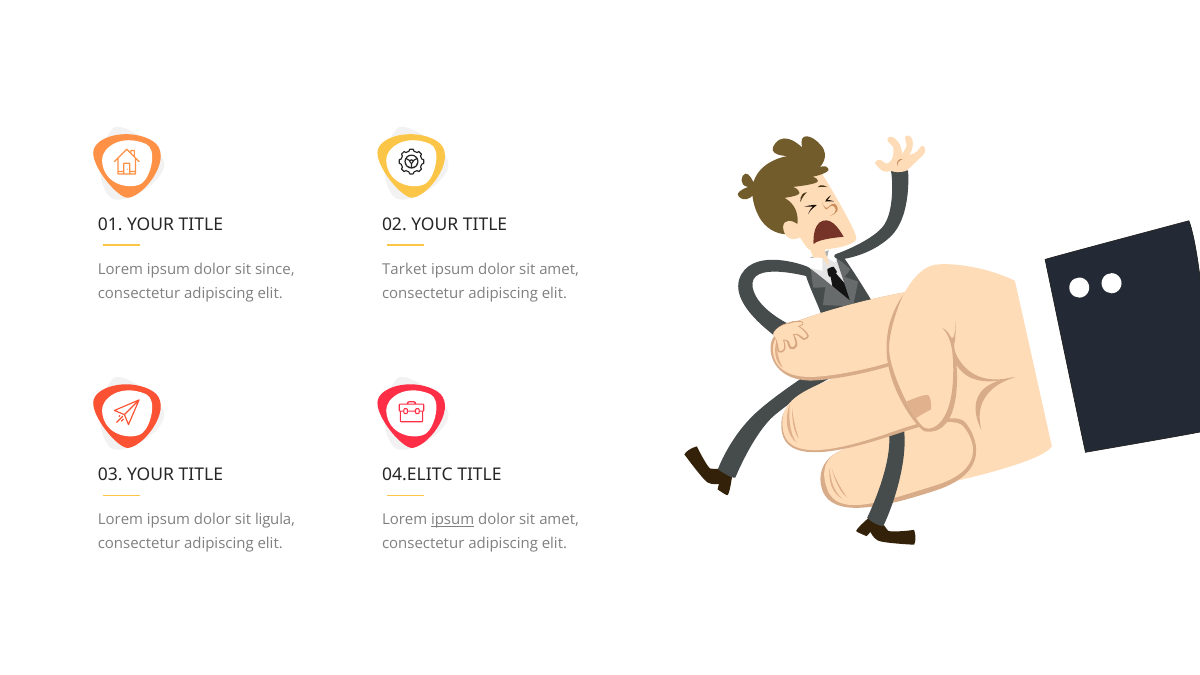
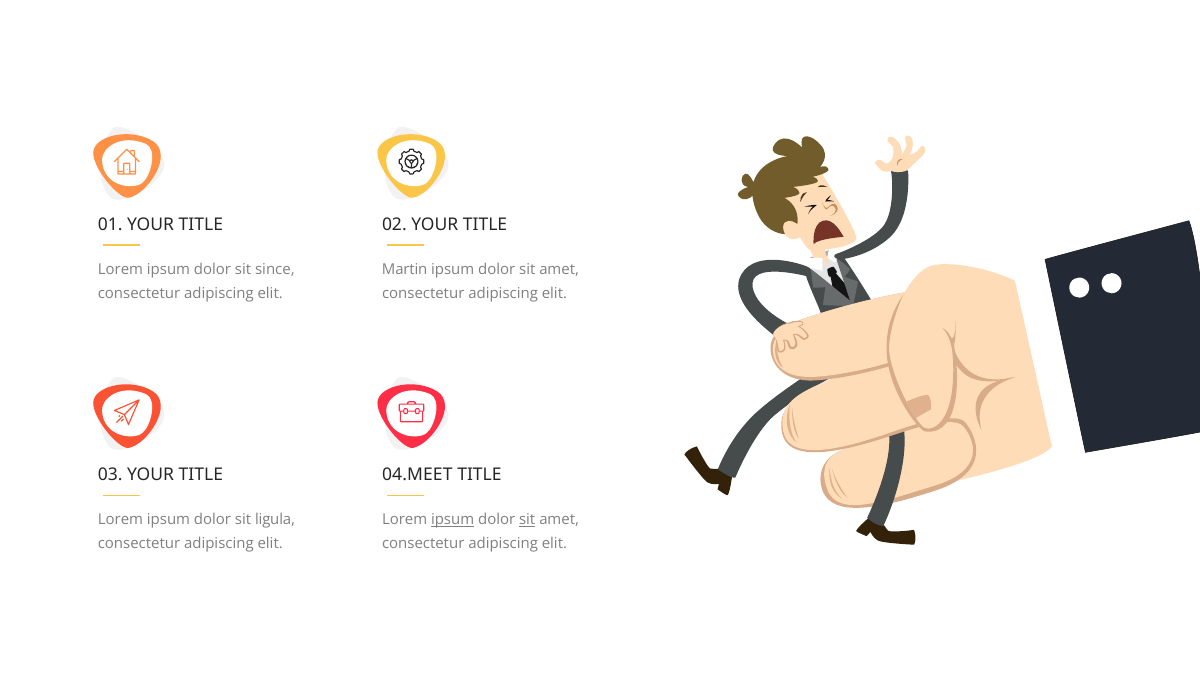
Tarket: Tarket -> Martin
04.ELITC: 04.ELITC -> 04.MEET
sit at (527, 520) underline: none -> present
